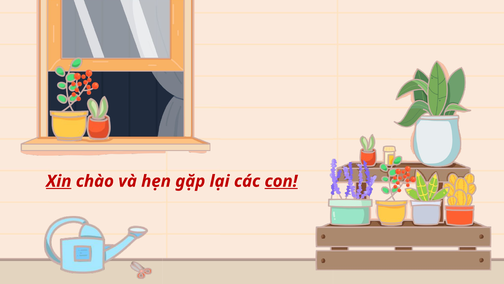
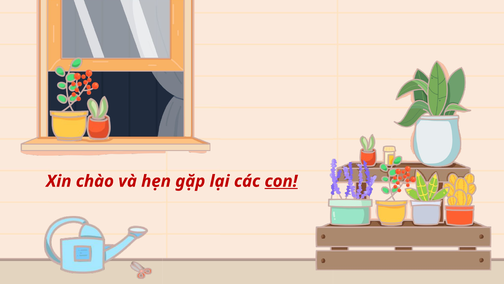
Xin underline: present -> none
